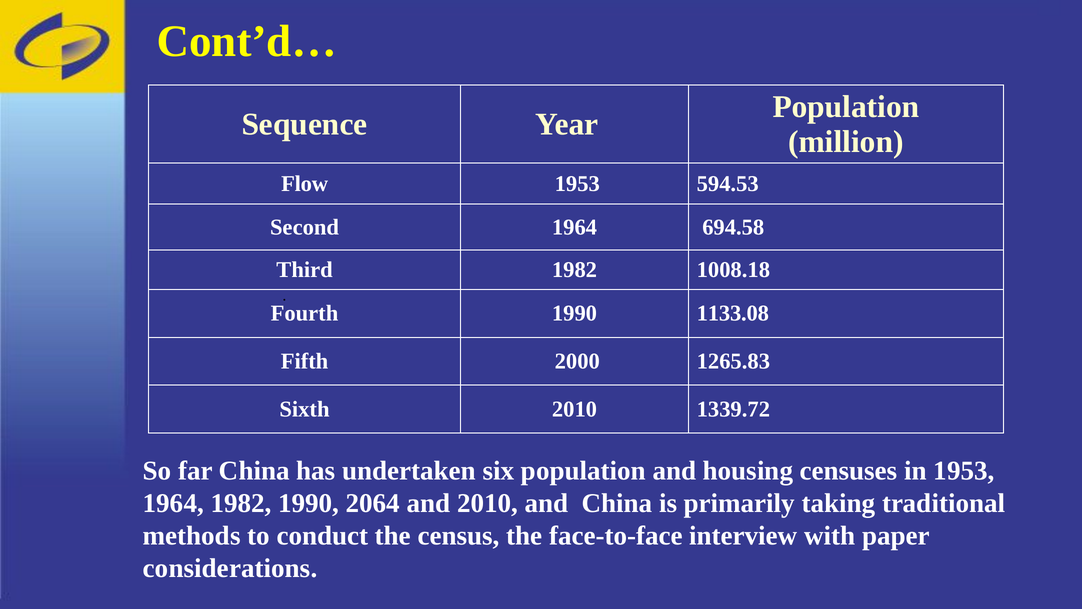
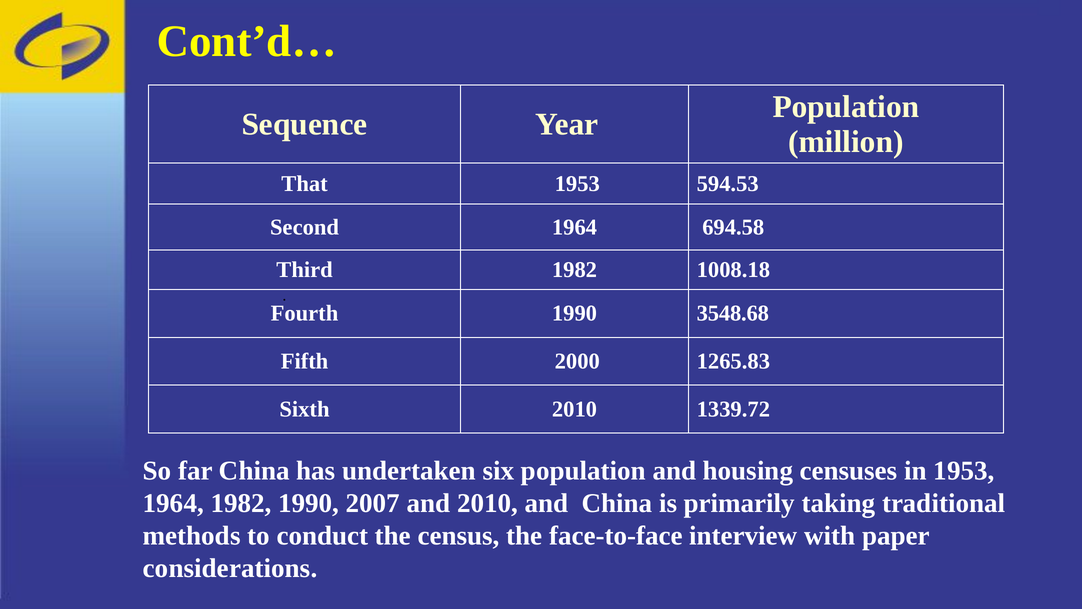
Flow: Flow -> That
1133.08: 1133.08 -> 3548.68
2064: 2064 -> 2007
